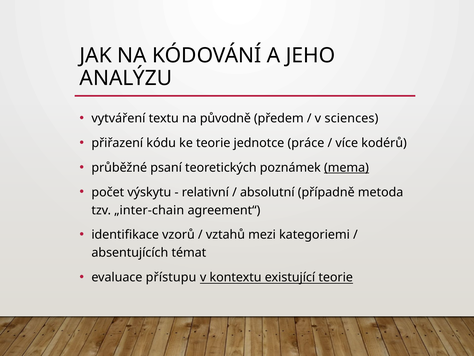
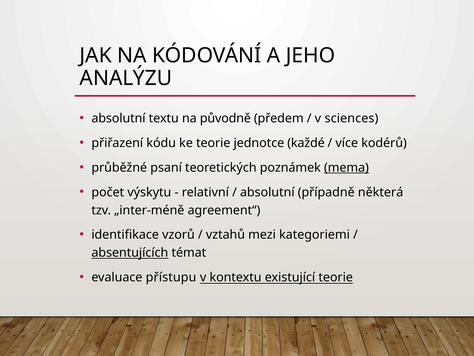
vytváření at (118, 118): vytváření -> absolutní
práce: práce -> každé
metoda: metoda -> některá
„inter-chain: „inter-chain -> „inter-méně
absentujících underline: none -> present
